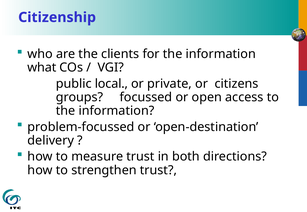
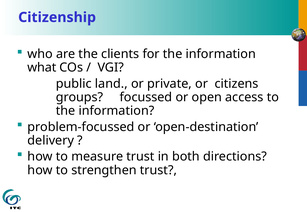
local: local -> land
